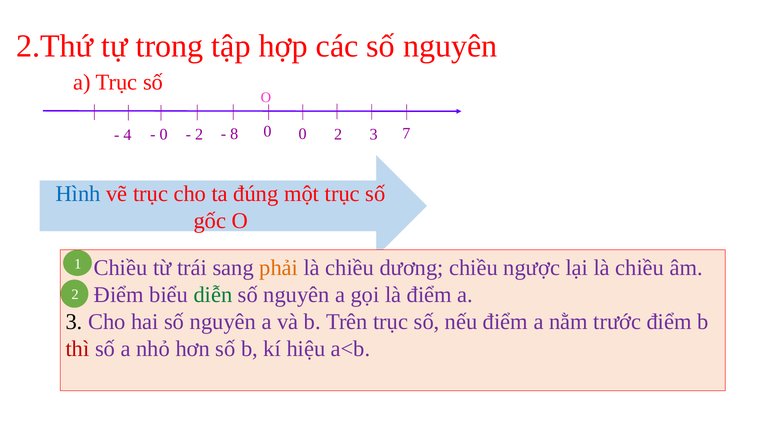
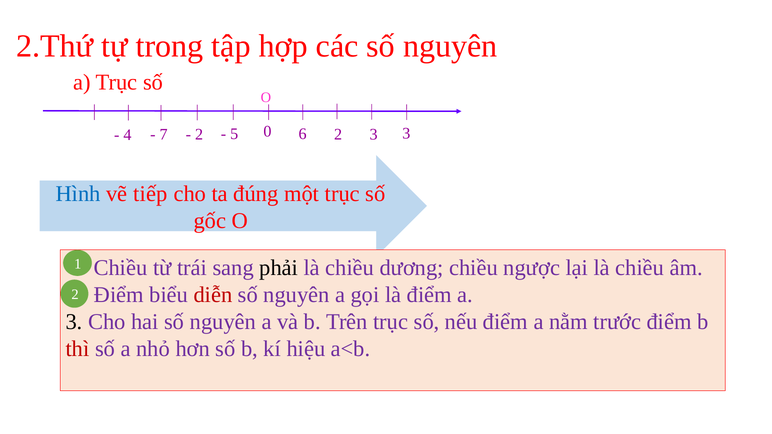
8: 8 -> 5
0 at (164, 134): 0 -> 7
0 at (303, 134): 0 -> 6
3 7: 7 -> 3
vẽ trục: trục -> tiếp
phải colour: orange -> black
diễn colour: green -> red
